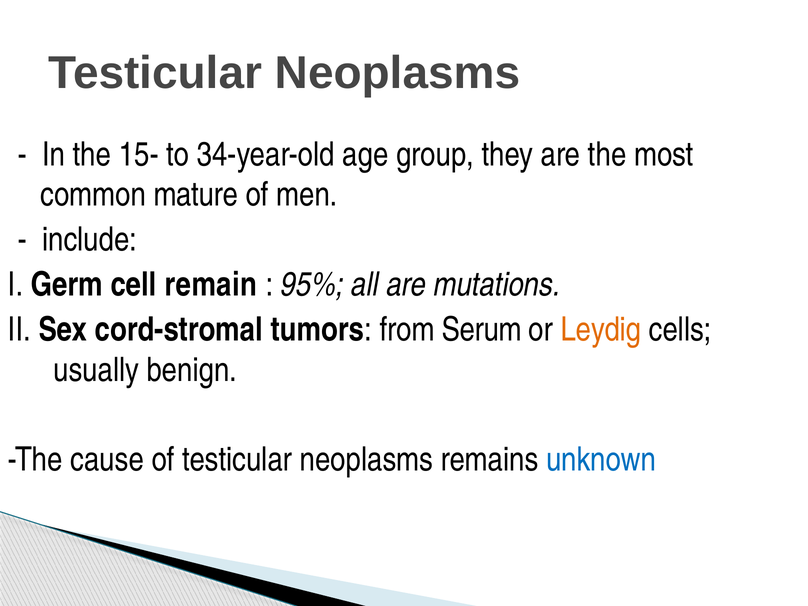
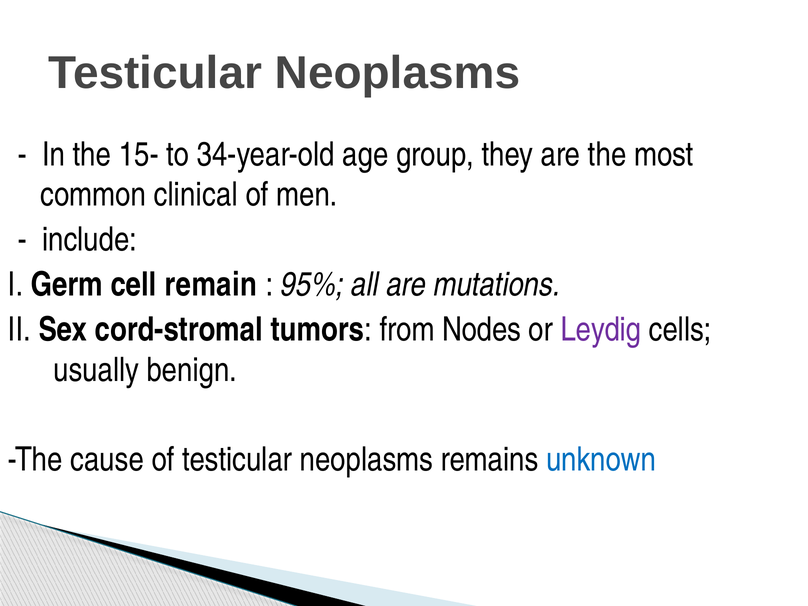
mature: mature -> clinical
Serum: Serum -> Nodes
Leydig colour: orange -> purple
